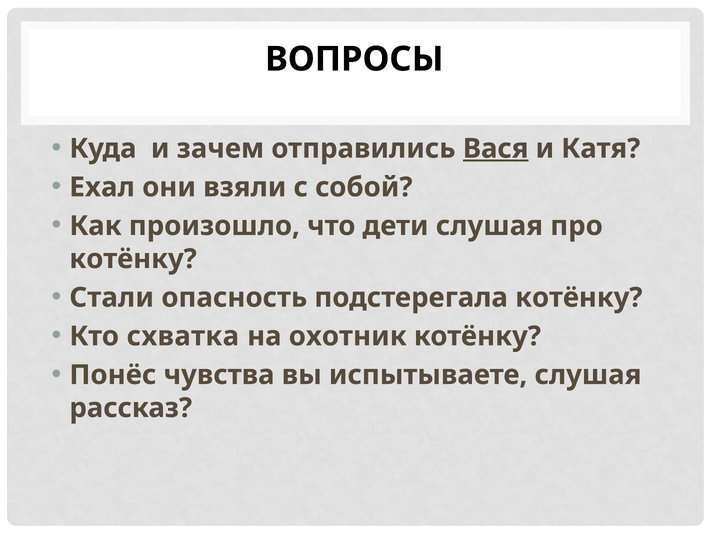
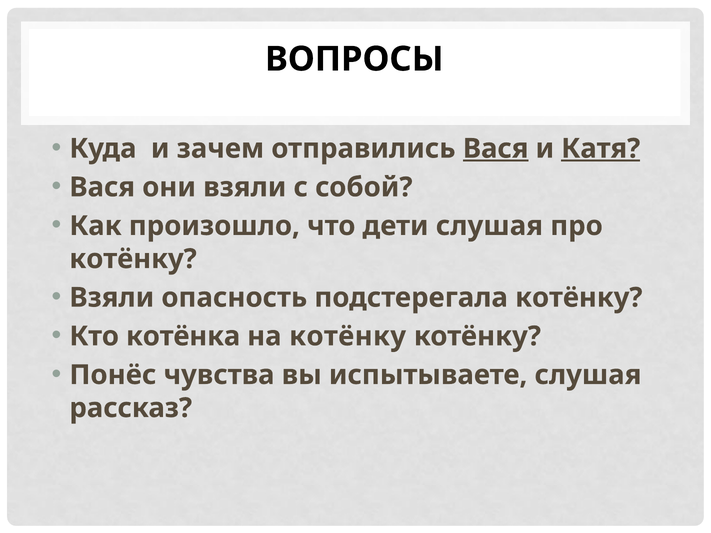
Катя underline: none -> present
Ехал at (102, 187): Ехал -> Вася
Стали at (112, 298): Стали -> Взяли
схватка: схватка -> котёнка
на охотник: охотник -> котёнку
